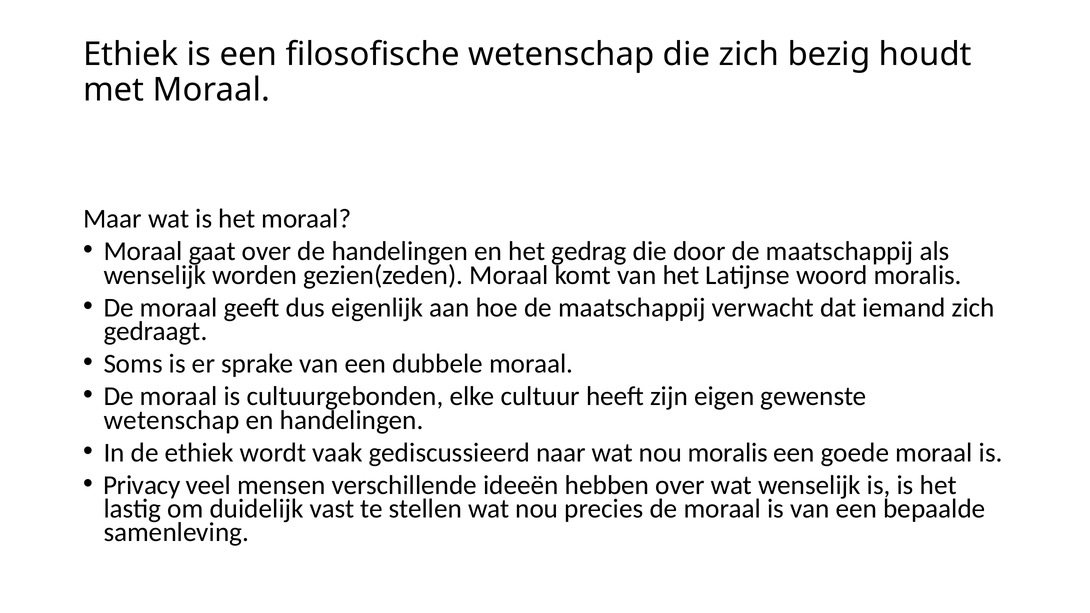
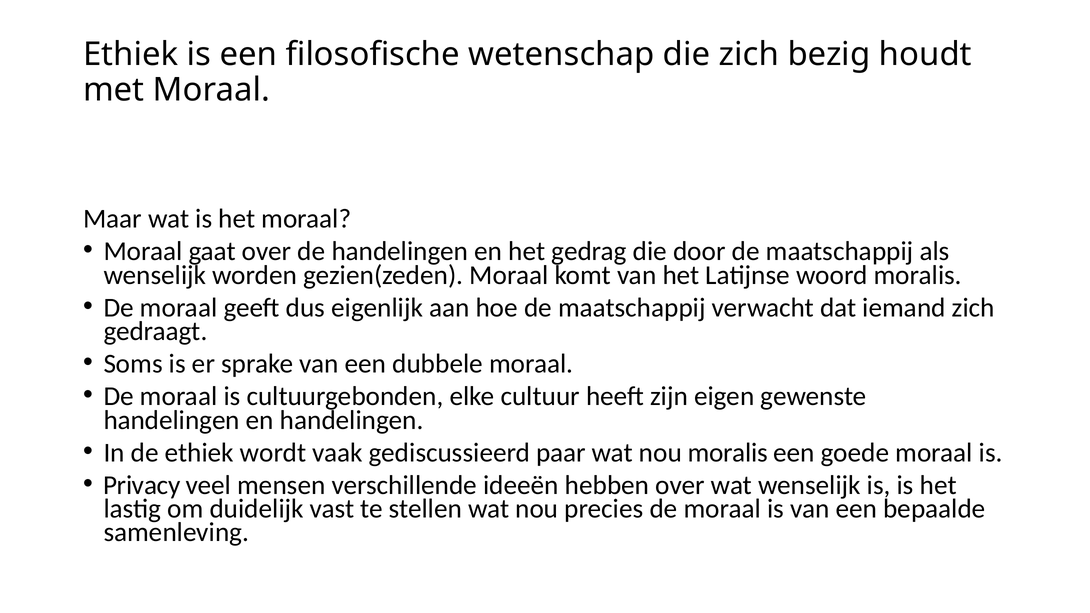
wetenschap at (172, 420): wetenschap -> handelingen
naar: naar -> paar
